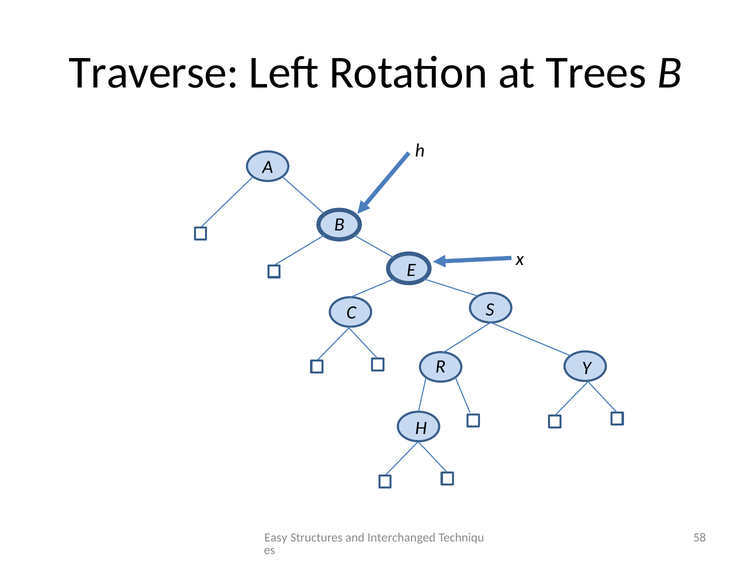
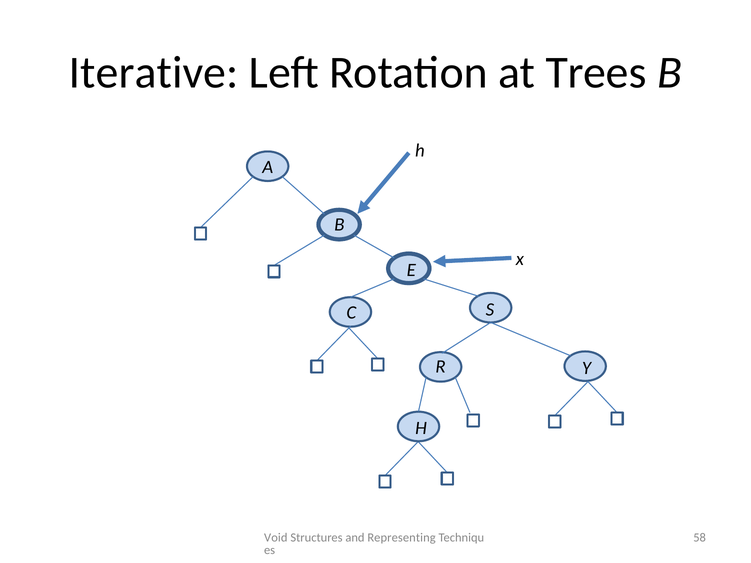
Traverse: Traverse -> Iterative
Easy: Easy -> Void
Interchanged: Interchanged -> Representing
